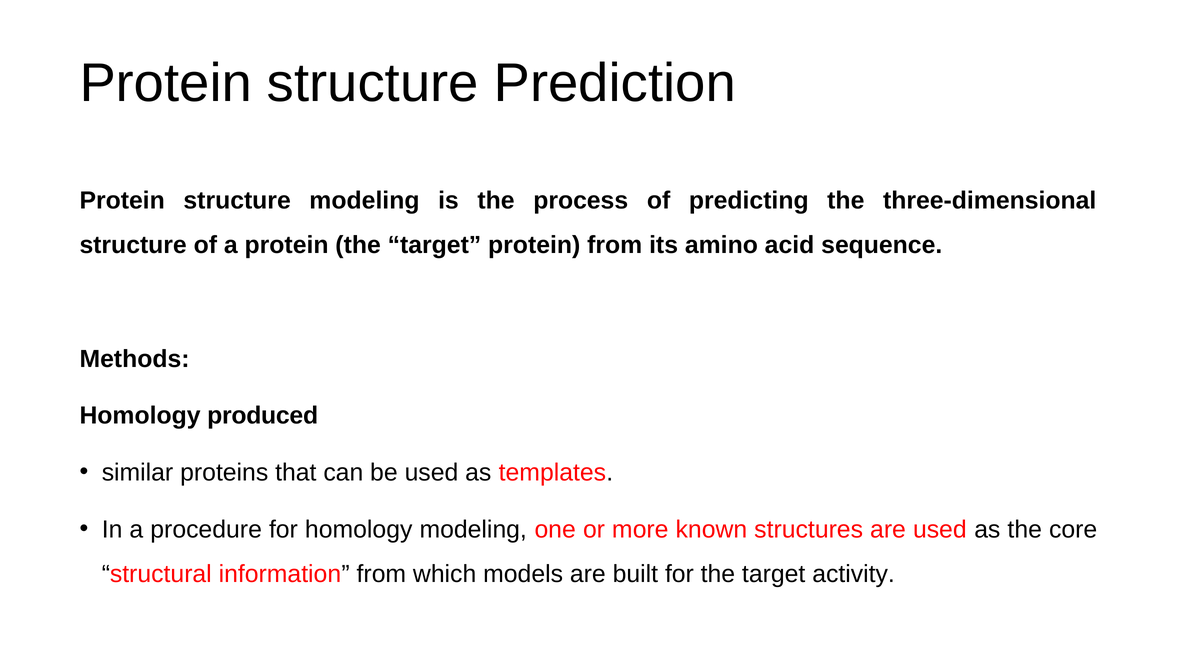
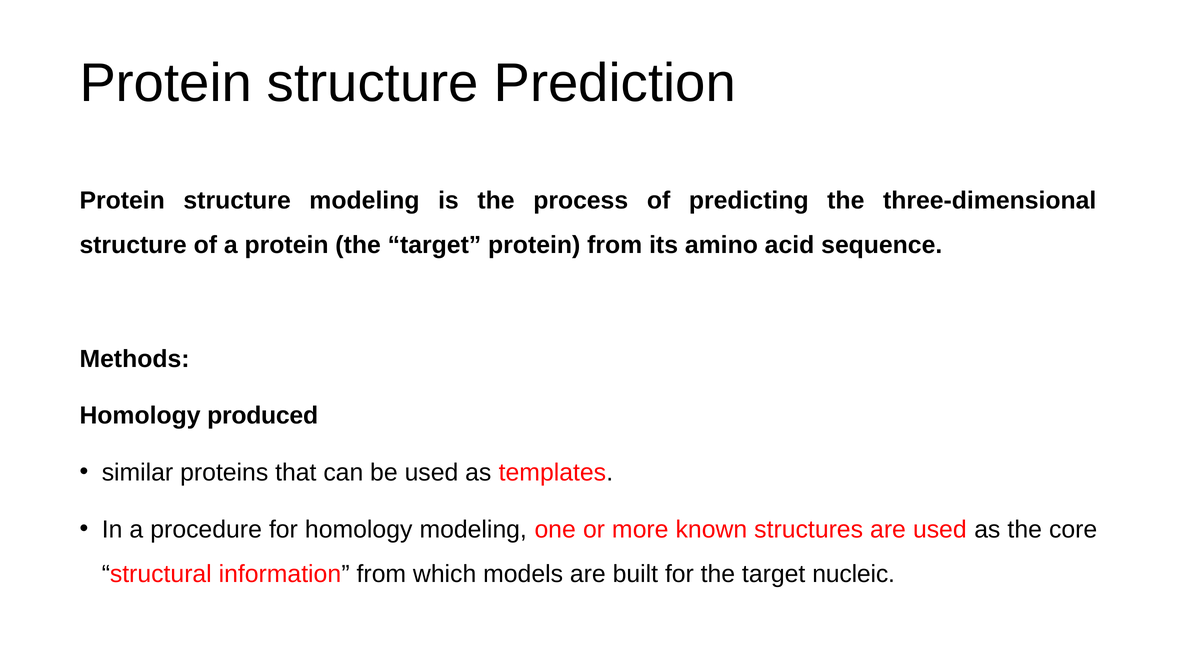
activity: activity -> nucleic
